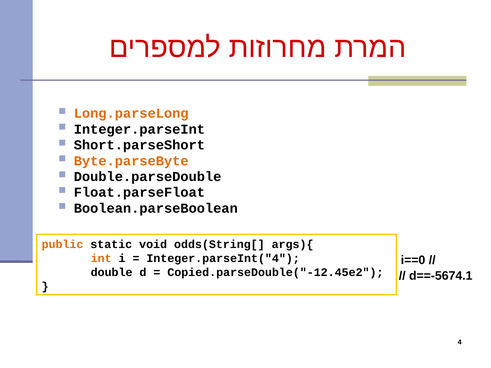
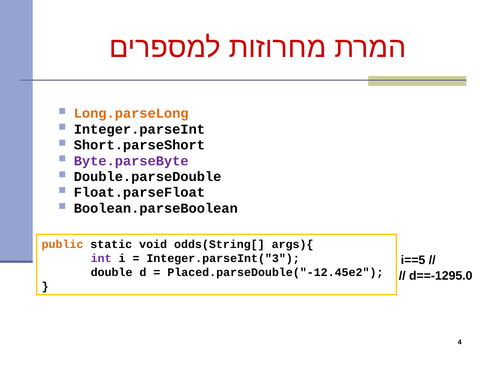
Byte.parseByte colour: orange -> purple
int colour: orange -> purple
Integer.parseInt("4: Integer.parseInt("4 -> Integer.parseInt("3
i==0: i==0 -> i==5
Copied.parseDouble("-12.45e2: Copied.parseDouble("-12.45e2 -> Placed.parseDouble("-12.45e2
d==-5674.1: d==-5674.1 -> d==-1295.0
